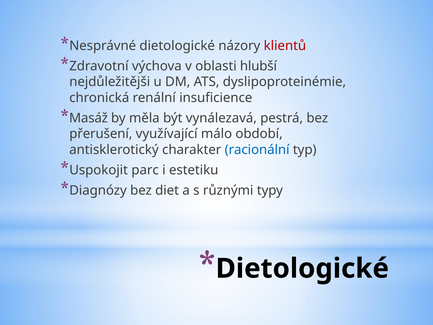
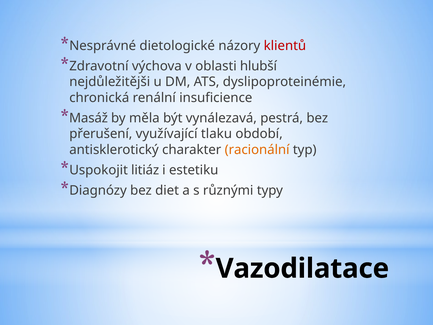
málo: málo -> tlaku
racionální colour: blue -> orange
parc: parc -> litiáz
Dietologické at (302, 268): Dietologické -> Vazodilatace
